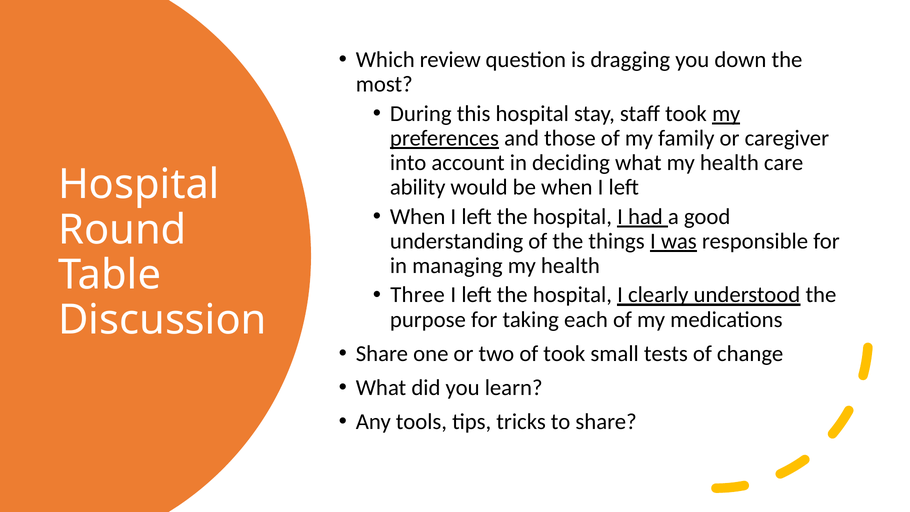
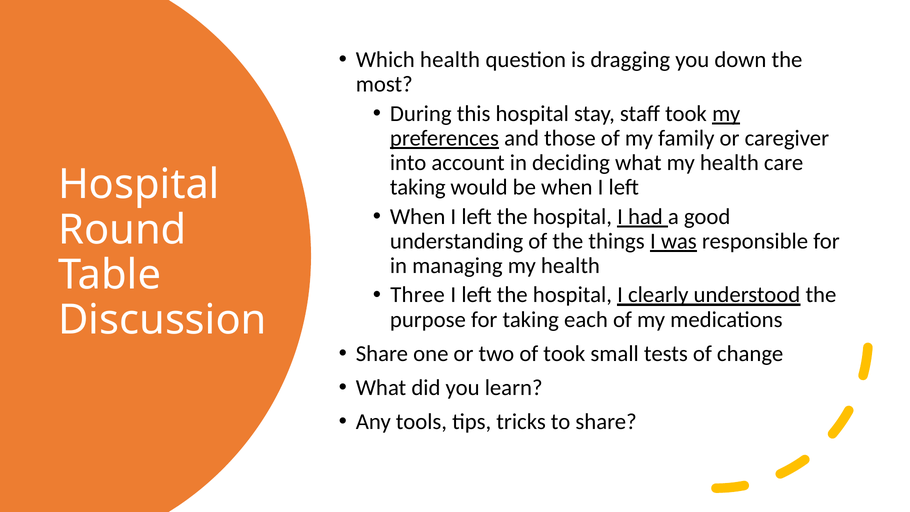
Which review: review -> health
ability at (418, 187): ability -> taking
